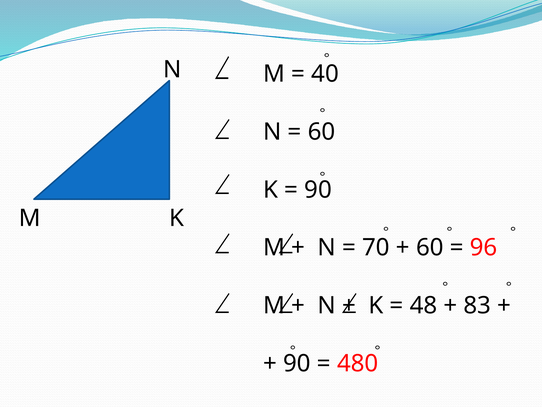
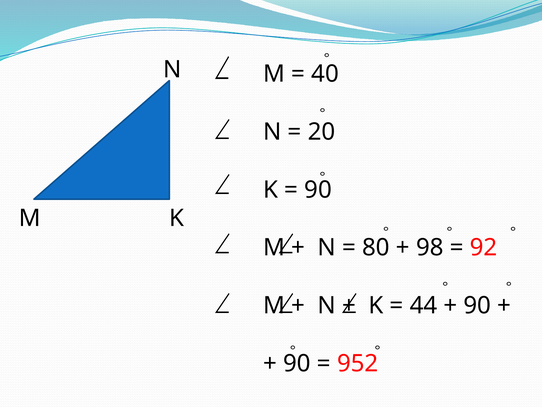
60 at (321, 132): 60 -> 20
70: 70 -> 80
60 at (430, 247): 60 -> 98
96: 96 -> 92
48: 48 -> 44
83 at (477, 305): 83 -> 90
480: 480 -> 952
